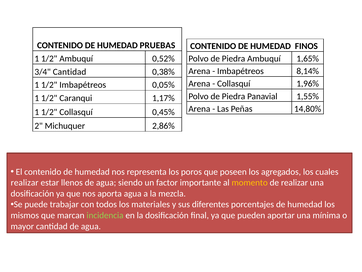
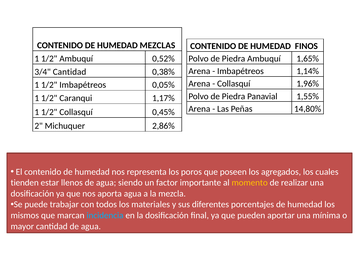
PRUEBAS: PRUEBAS -> MEZCLAS
8,14%: 8,14% -> 1,14%
realizar at (25, 182): realizar -> tienden
incidencia colour: light green -> light blue
